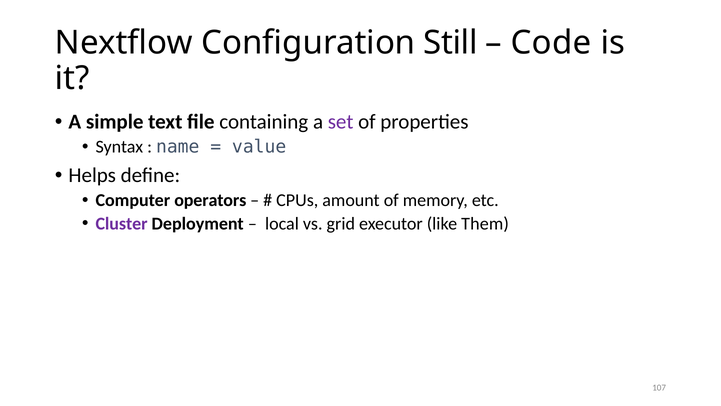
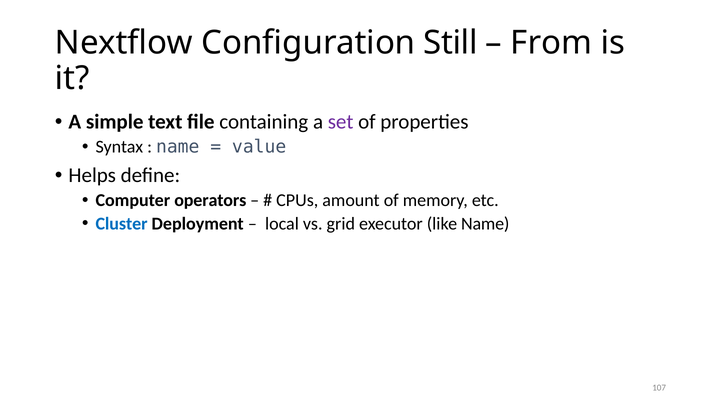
Code: Code -> From
Cluster colour: purple -> blue
like Them: Them -> Name
